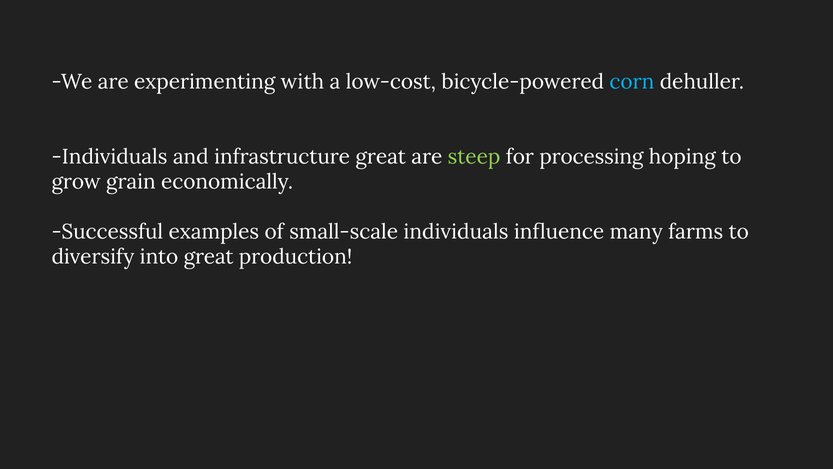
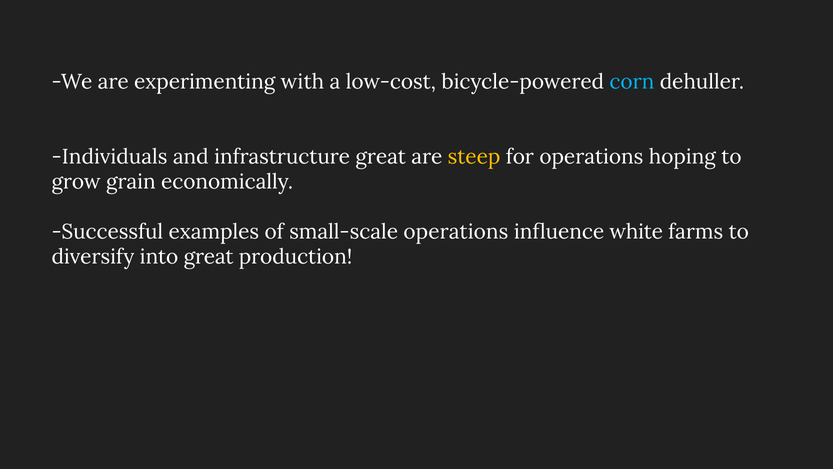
steep colour: light green -> yellow
for processing: processing -> operations
small-scale individuals: individuals -> operations
many: many -> white
